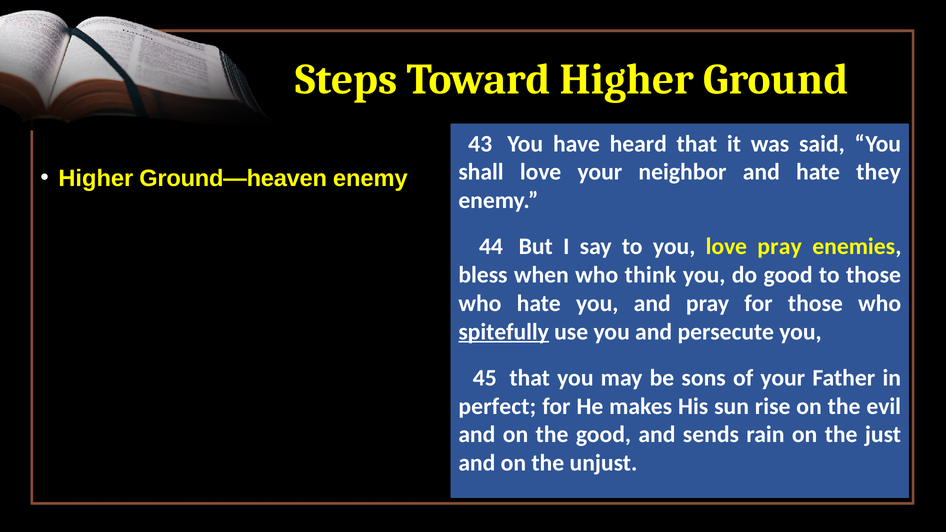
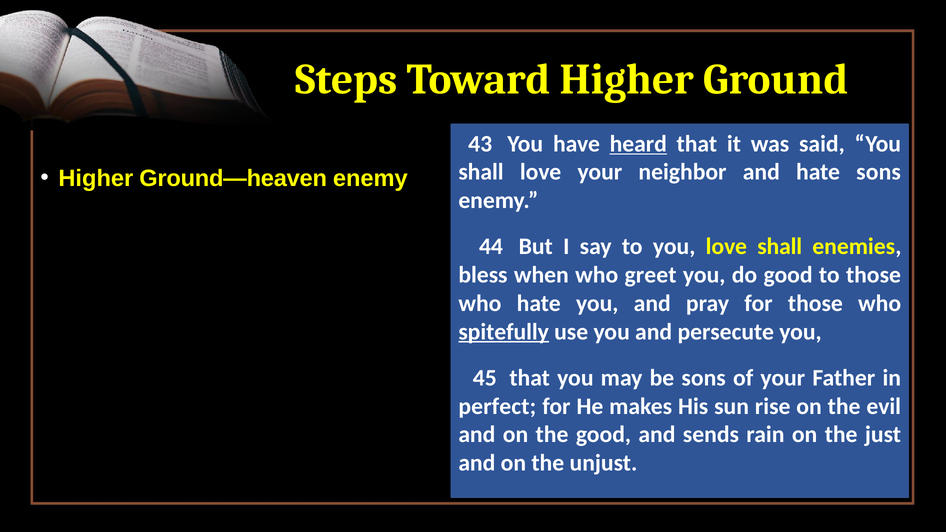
heard underline: none -> present
hate they: they -> sons
love pray: pray -> shall
think: think -> greet
